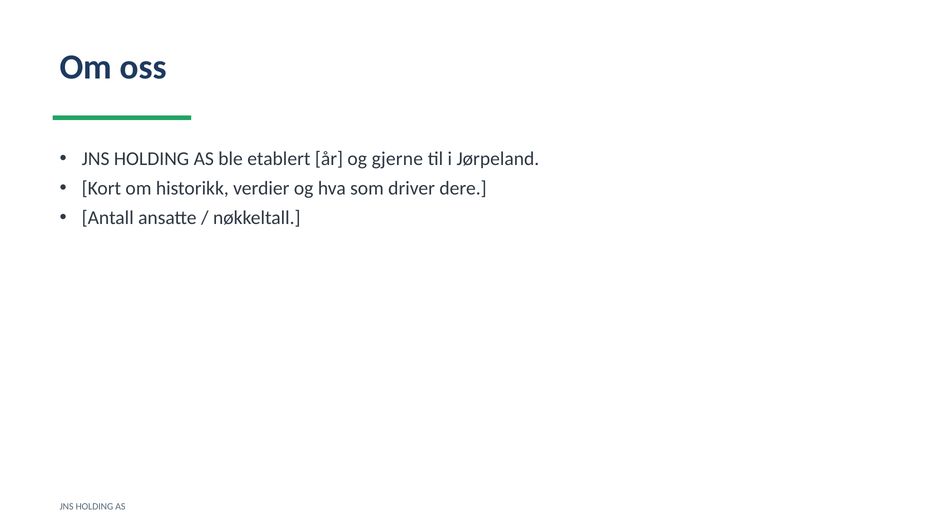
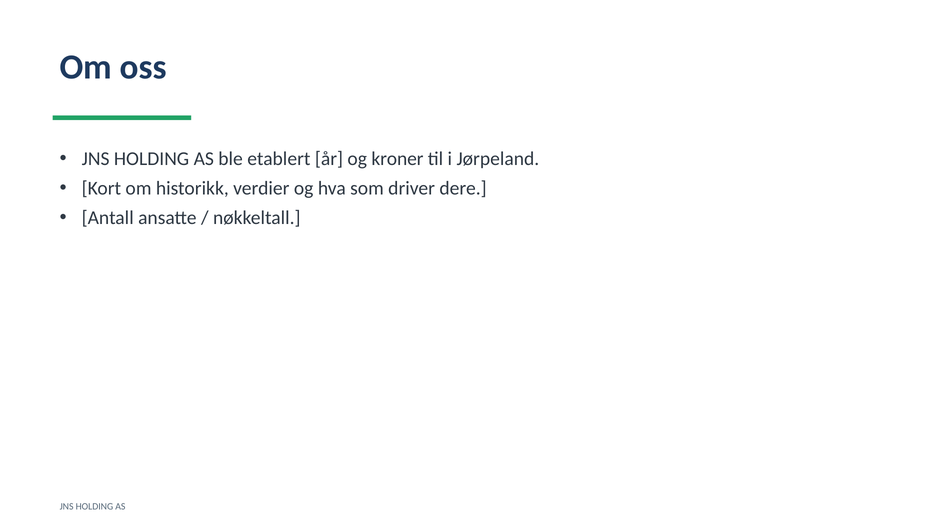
gjerne: gjerne -> kroner
